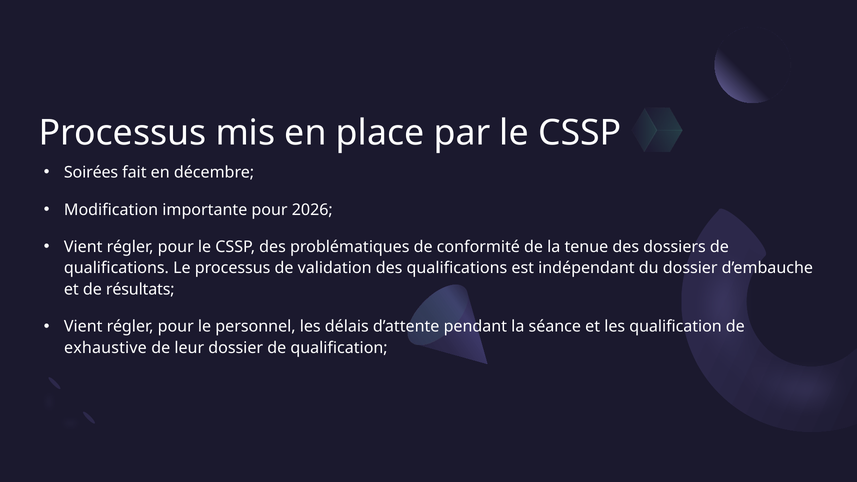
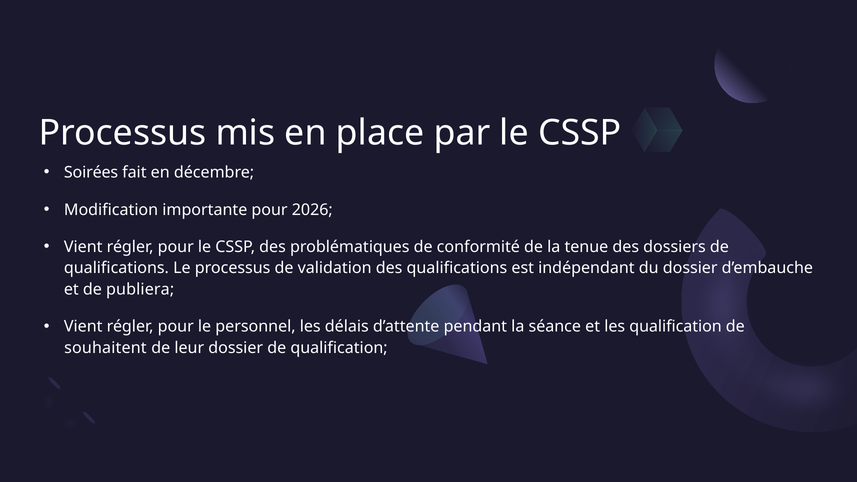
résultats: résultats -> publiera
exhaustive: exhaustive -> souhaitent
